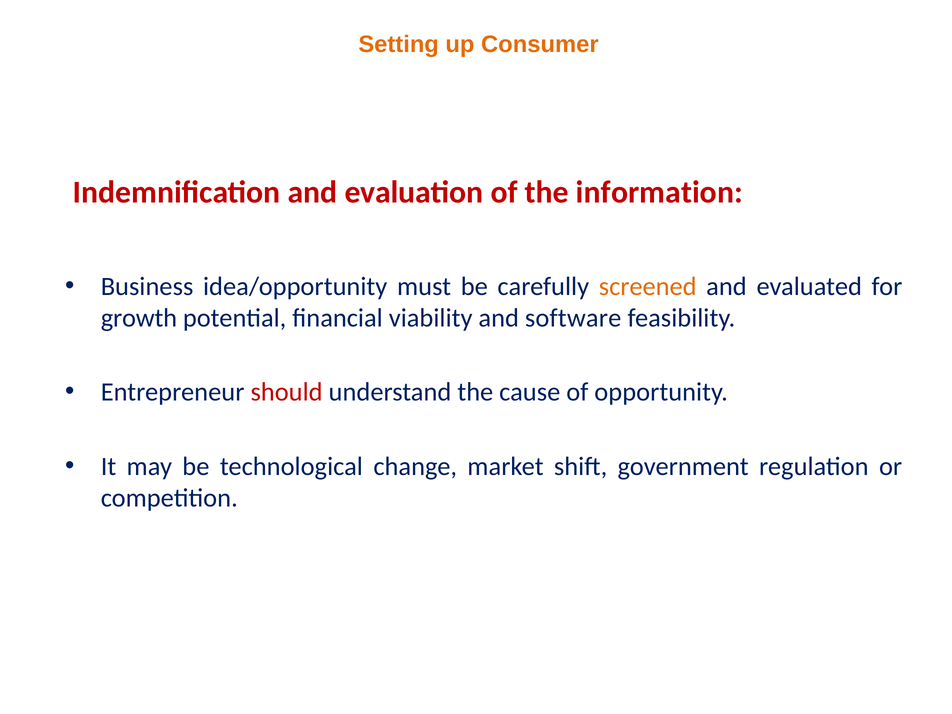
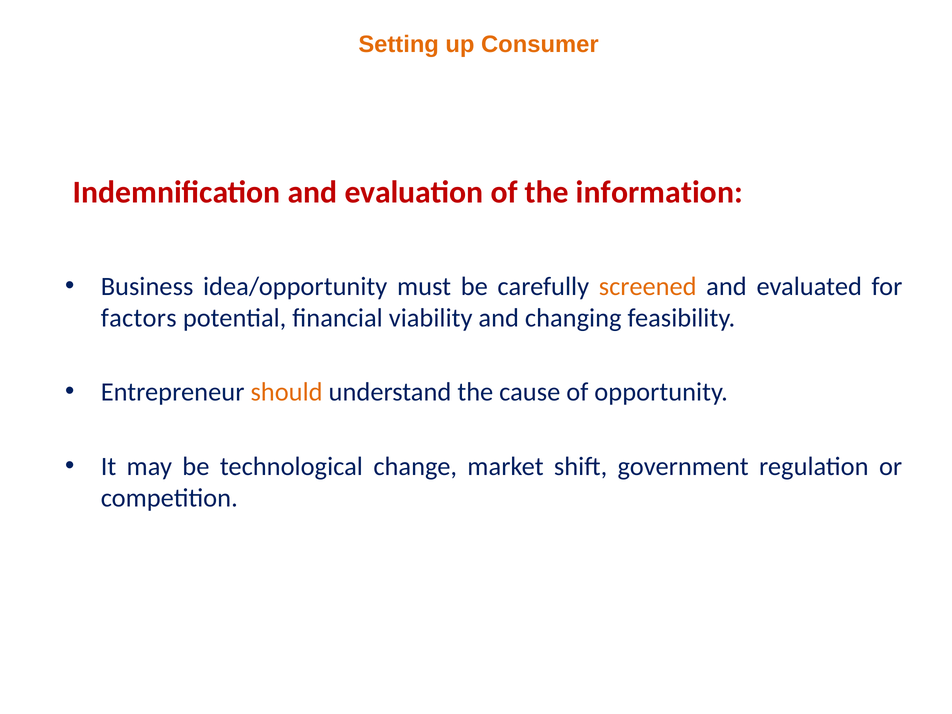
growth: growth -> factors
software: software -> changing
should colour: red -> orange
